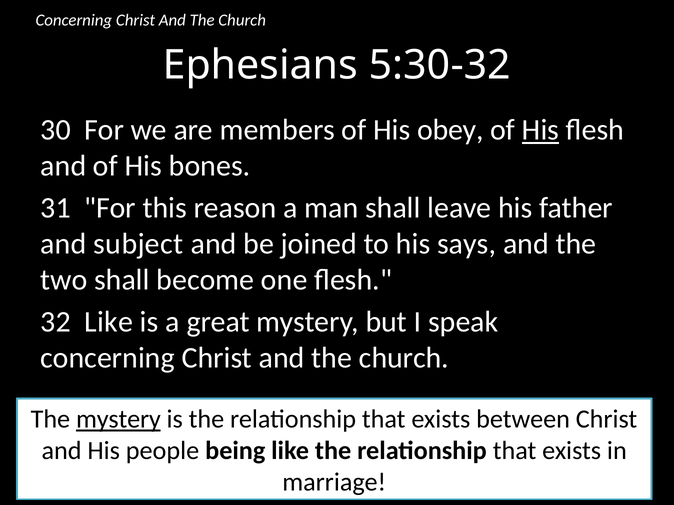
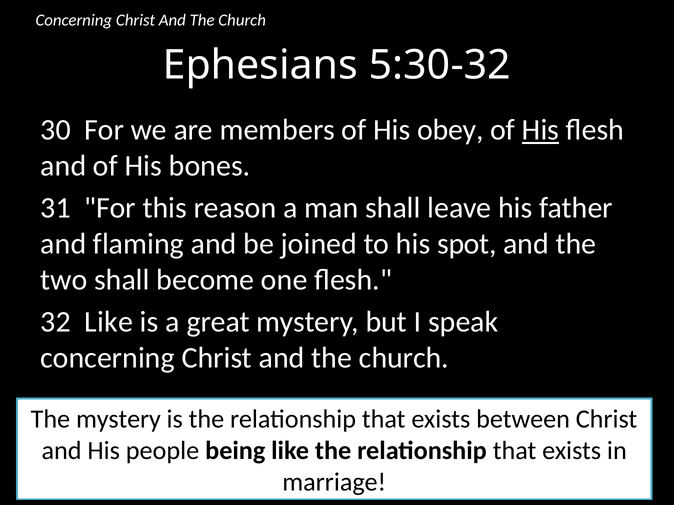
subject: subject -> flaming
says: says -> spot
mystery at (118, 420) underline: present -> none
